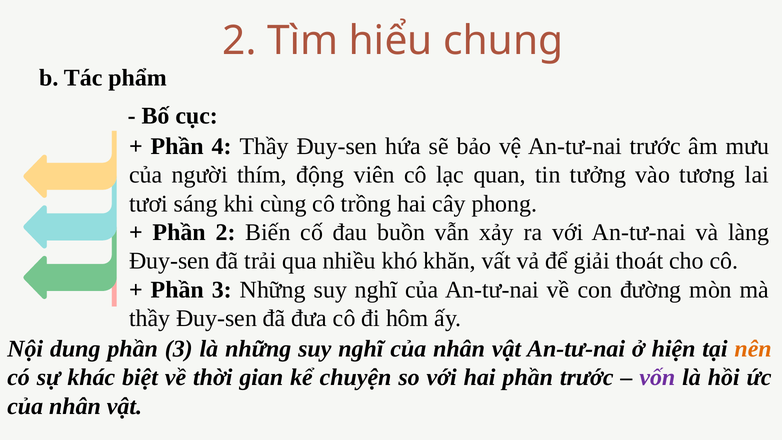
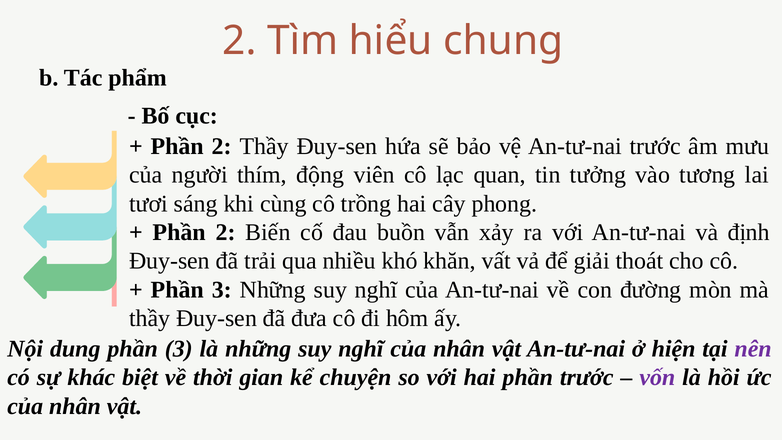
4 at (222, 146): 4 -> 2
làng: làng -> định
nên colour: orange -> purple
